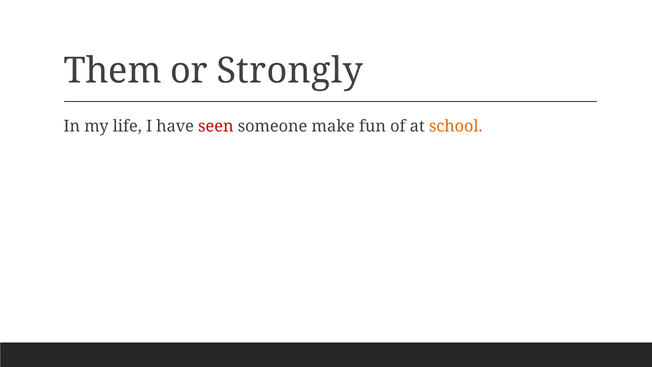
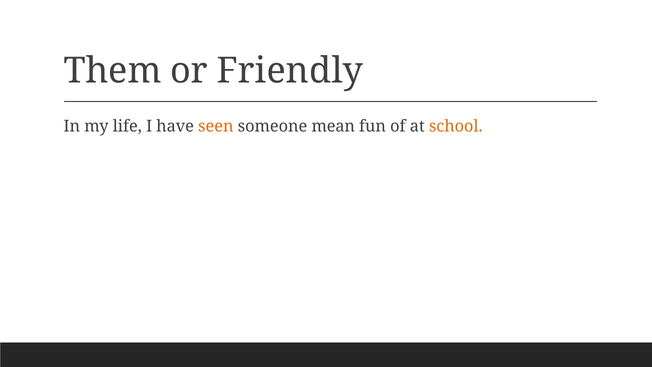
Strongly: Strongly -> Friendly
seen colour: red -> orange
make: make -> mean
